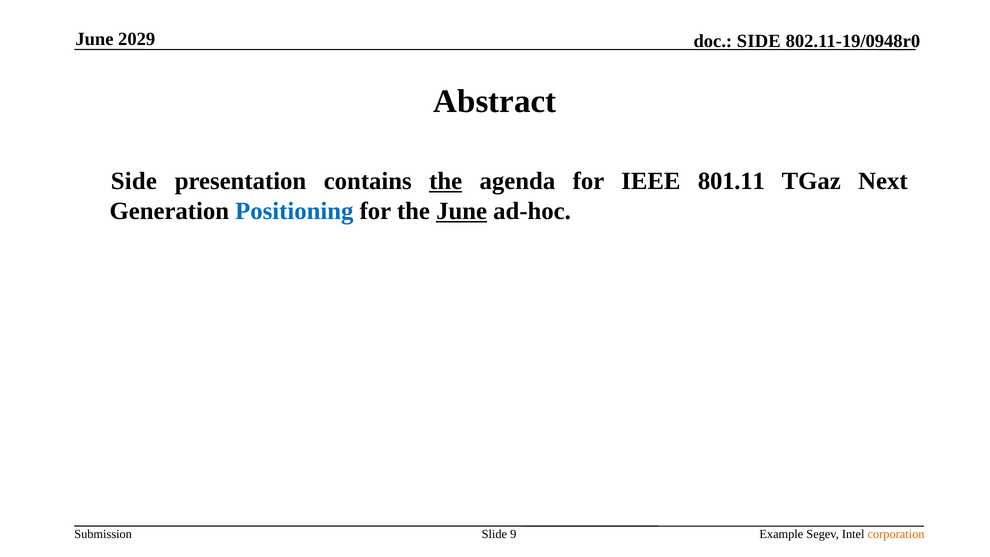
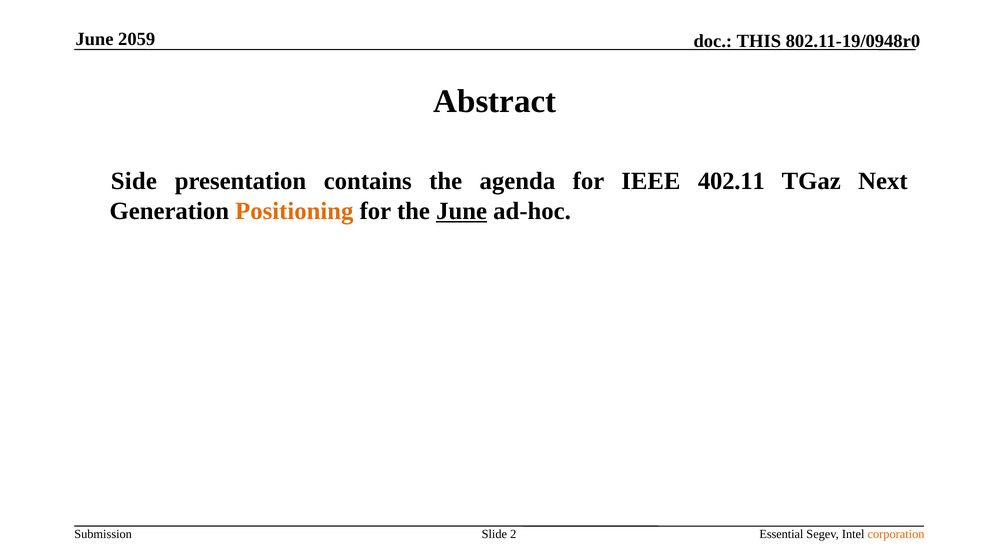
2029: 2029 -> 2059
SIDE at (759, 41): SIDE -> THIS
the at (446, 181) underline: present -> none
801.11: 801.11 -> 402.11
Positioning colour: blue -> orange
9: 9 -> 2
Example: Example -> Essential
